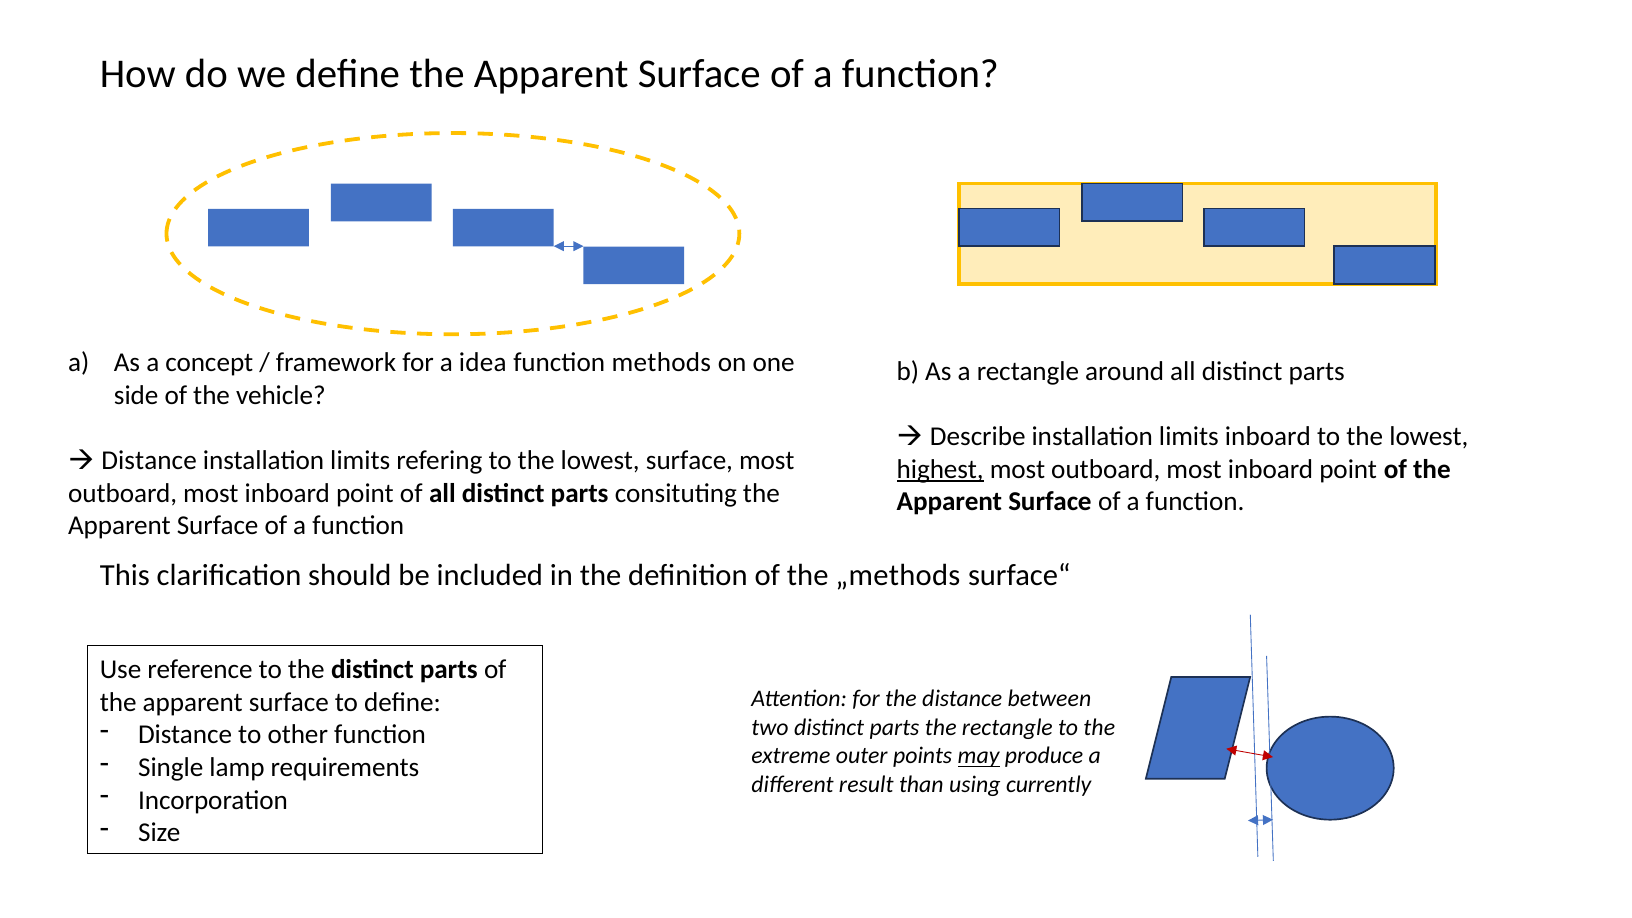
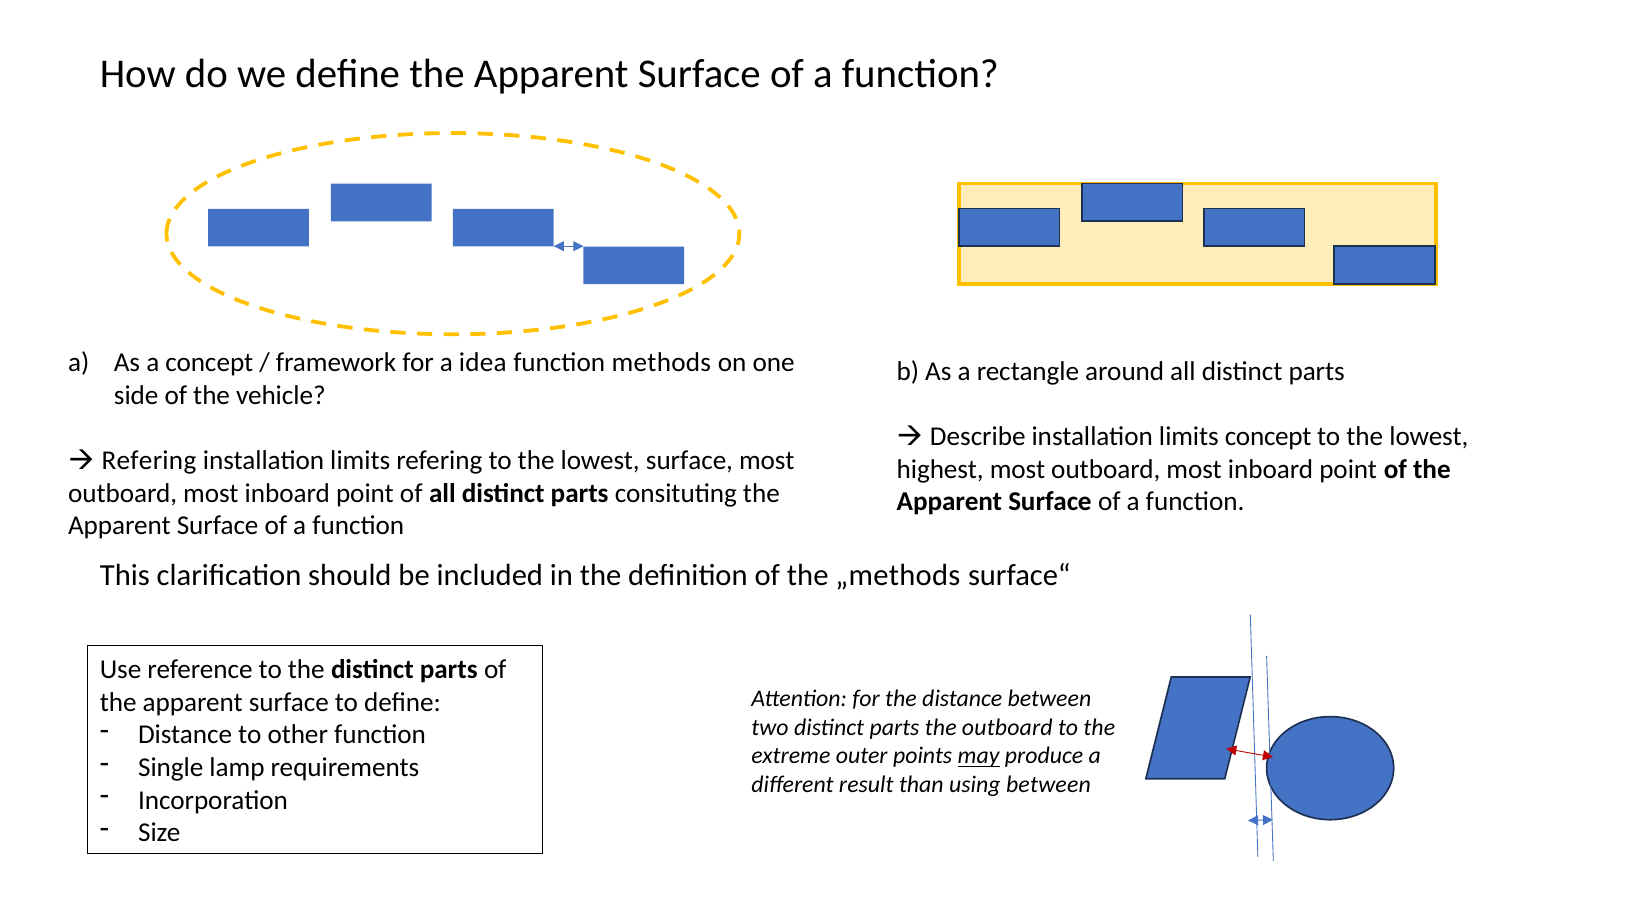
limits inboard: inboard -> concept
Distance at (149, 460): Distance -> Refering
highest underline: present -> none
the rectangle: rectangle -> outboard
using currently: currently -> between
